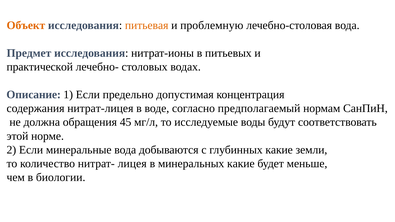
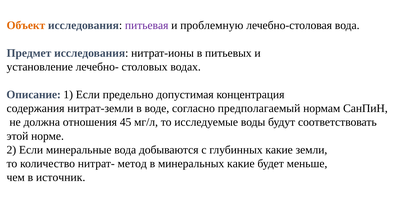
питьевая colour: orange -> purple
практической: практической -> установление
нитрат-лицея: нитрат-лицея -> нитрат-земли
обращения: обращения -> отношения
лицея: лицея -> метод
биологии: биологии -> источник
